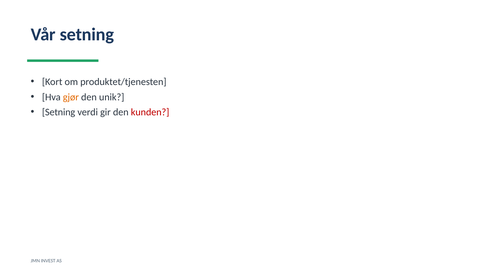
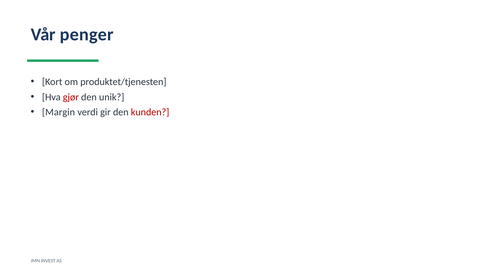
Vår setning: setning -> penger
gjør colour: orange -> red
Setning at (59, 112): Setning -> Margin
